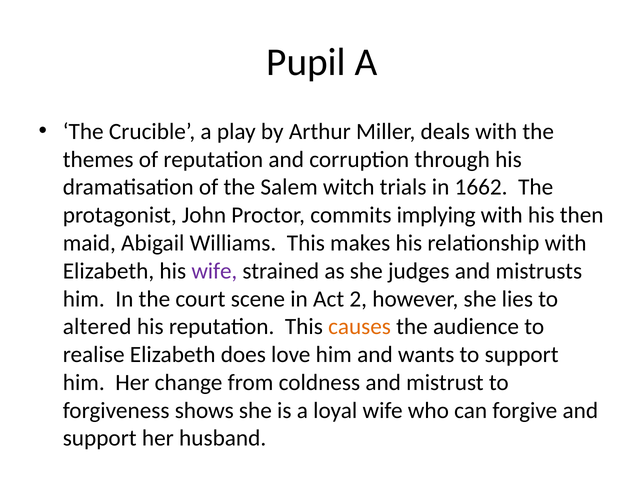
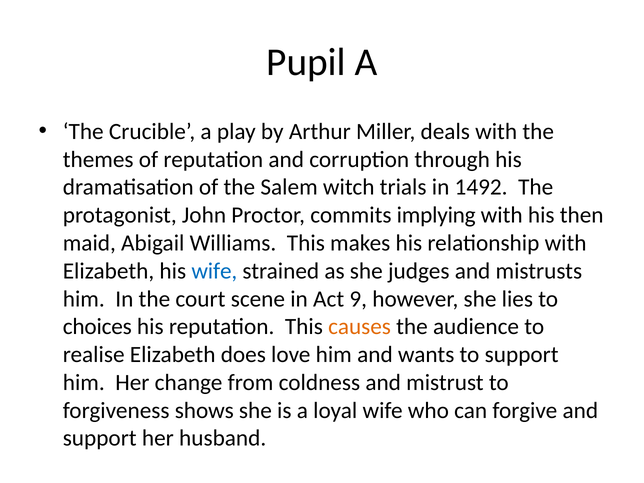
1662: 1662 -> 1492
wife at (214, 271) colour: purple -> blue
2: 2 -> 9
altered: altered -> choices
